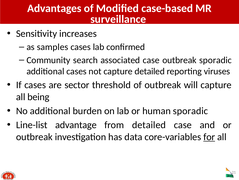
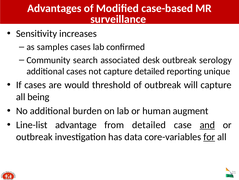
associated case: case -> desk
outbreak sporadic: sporadic -> serology
viruses: viruses -> unique
sector: sector -> would
human sporadic: sporadic -> augment
and underline: none -> present
